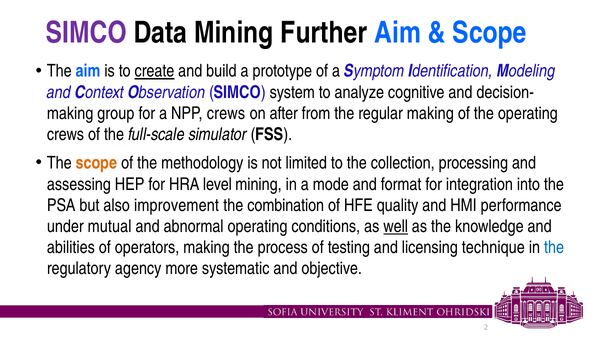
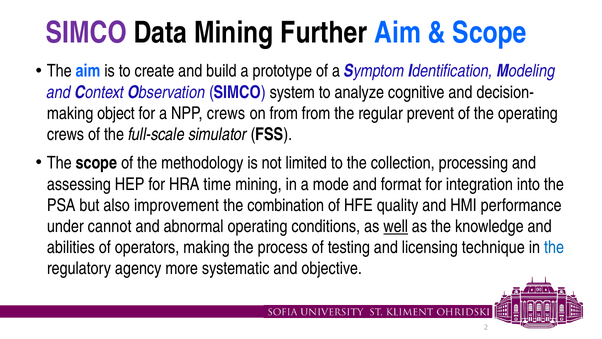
create underline: present -> none
group: group -> object
on after: after -> from
regular making: making -> prevent
scope at (96, 163) colour: orange -> black
level: level -> time
mutual: mutual -> cannot
